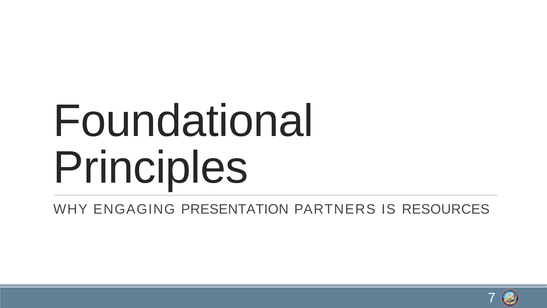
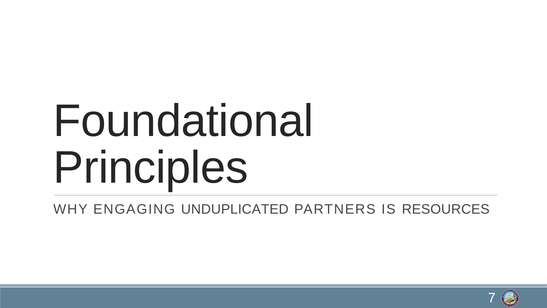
PRESENTATION: PRESENTATION -> UNDUPLICATED
